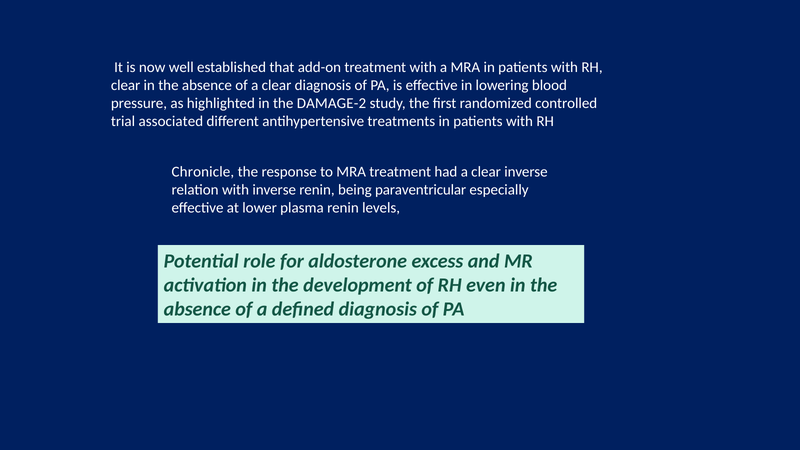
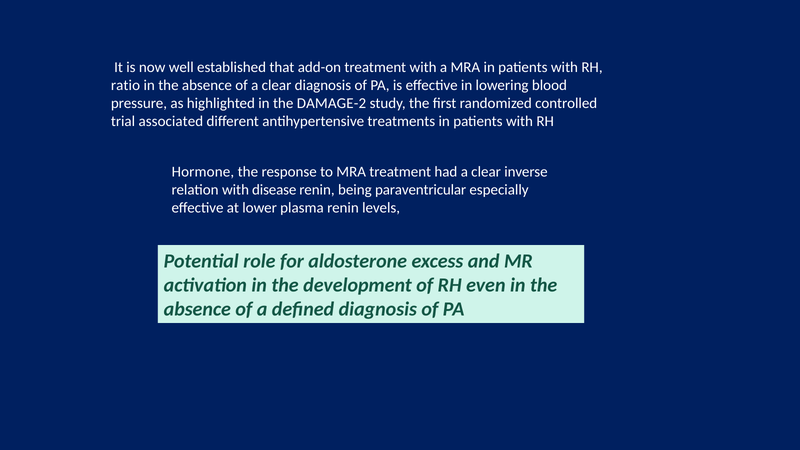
clear at (126, 85): clear -> ratio
Chronicle: Chronicle -> Hormone
with inverse: inverse -> disease
